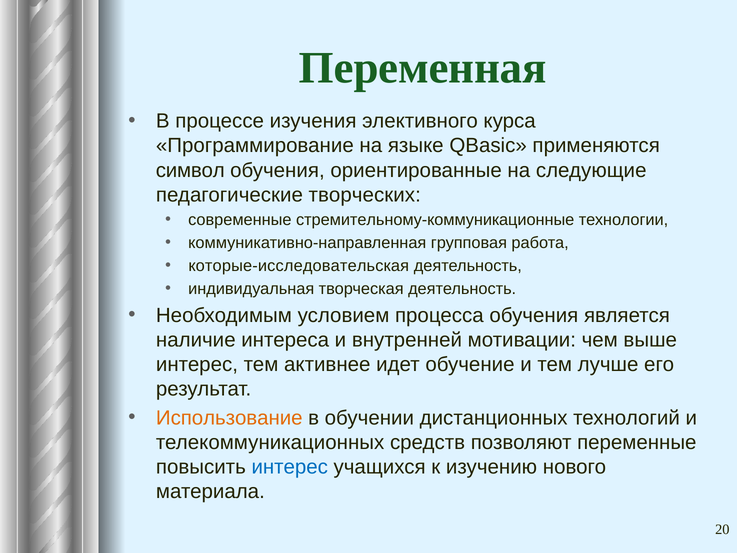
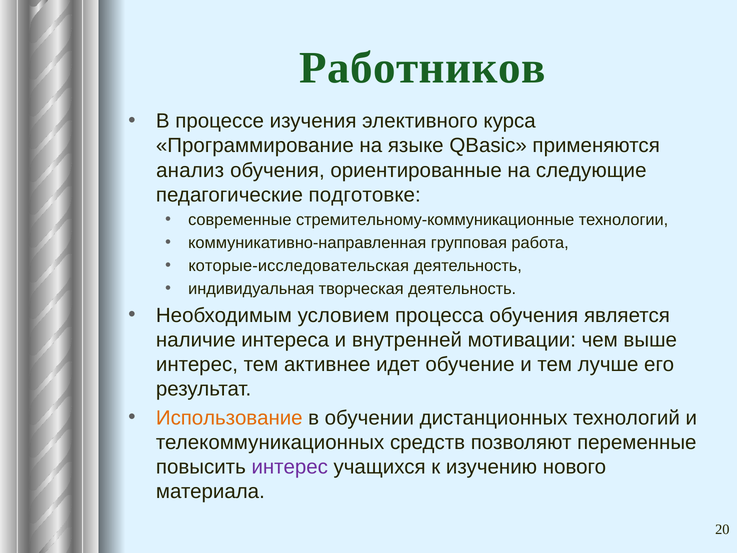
Переменная: Переменная -> Работников
символ: символ -> анализ
творческих: творческих -> подготовке
интерес at (290, 467) colour: blue -> purple
